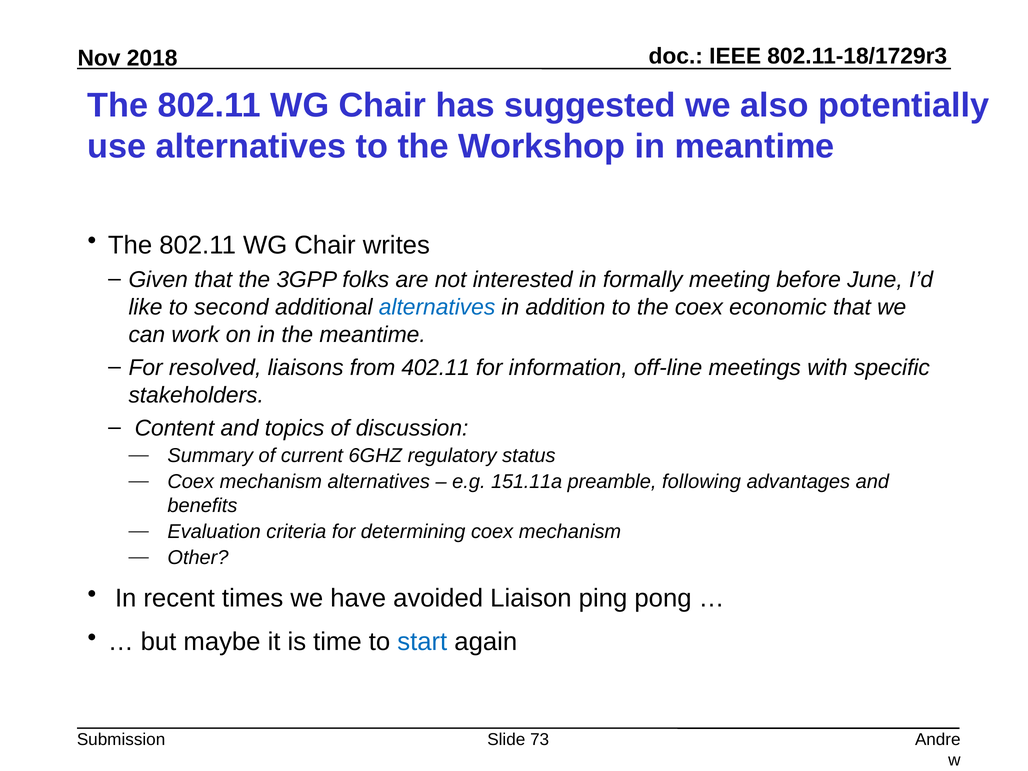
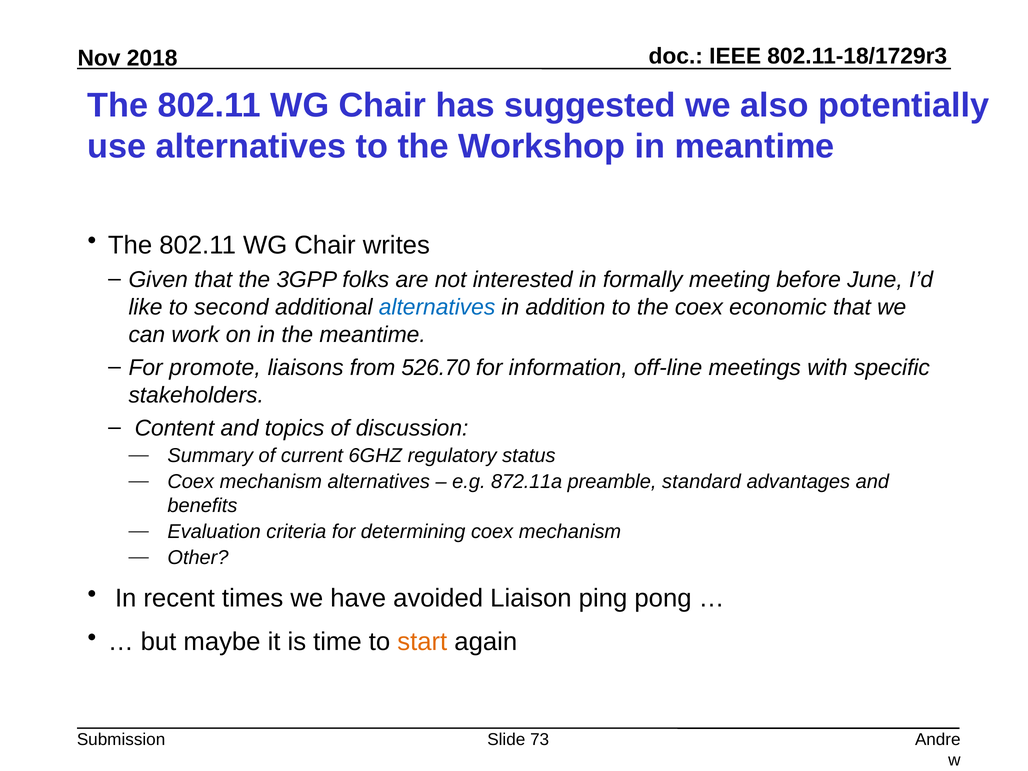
resolved: resolved -> promote
402.11: 402.11 -> 526.70
151.11a: 151.11a -> 872.11a
following: following -> standard
start colour: blue -> orange
